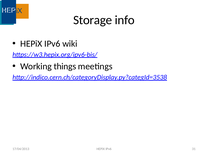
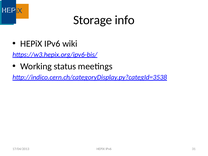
things: things -> status
